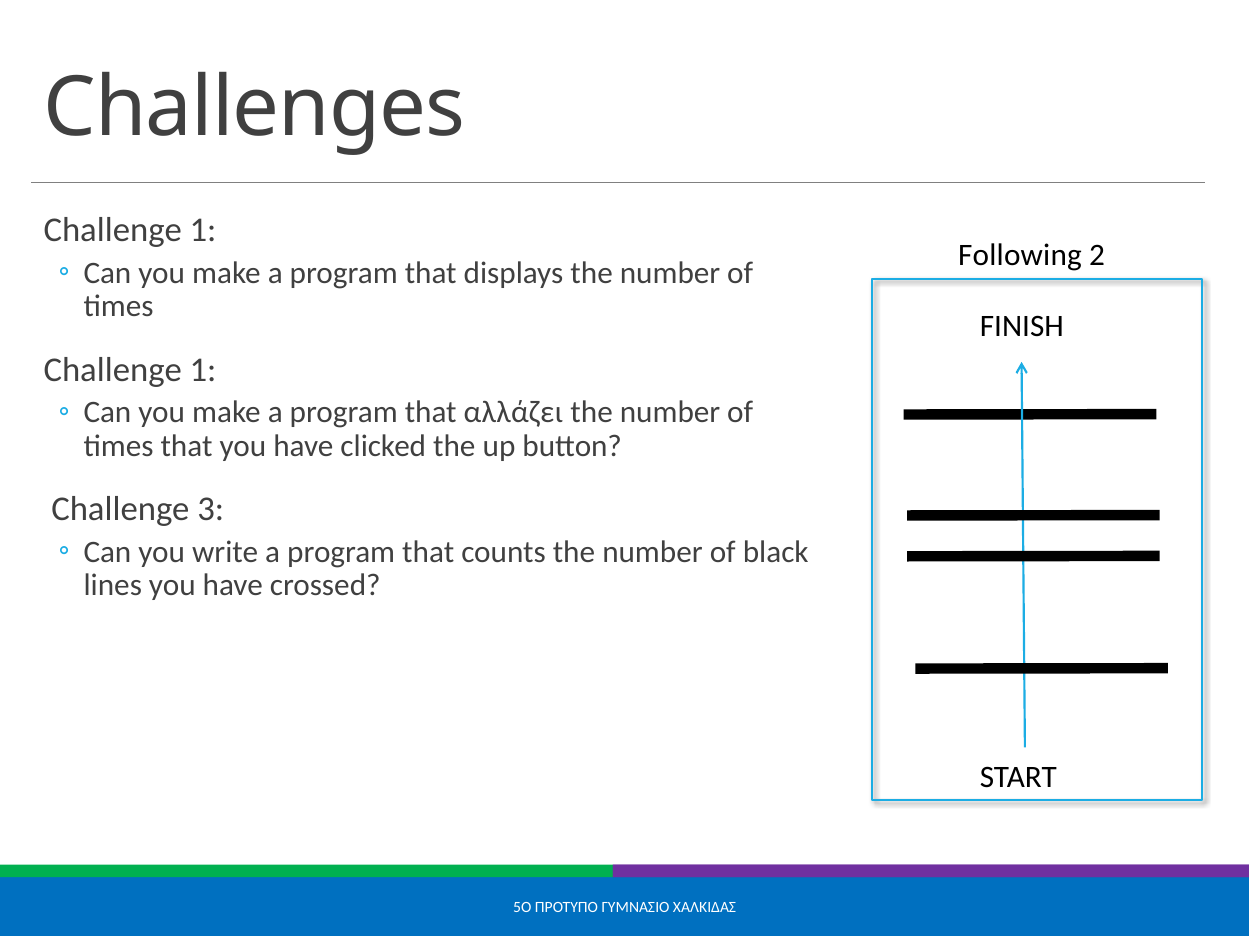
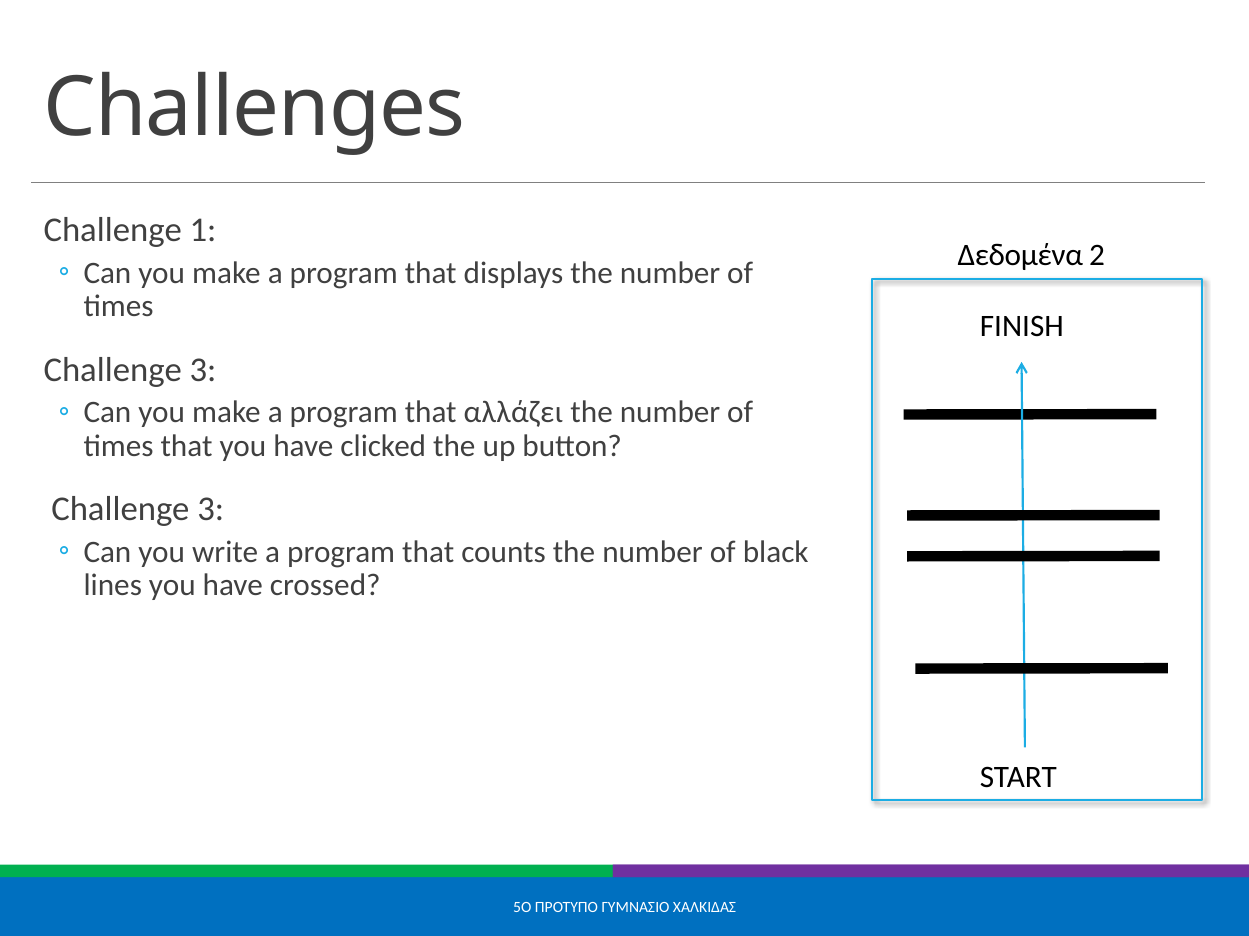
Following: Following -> Δεδομένα
1 at (203, 370): 1 -> 3
